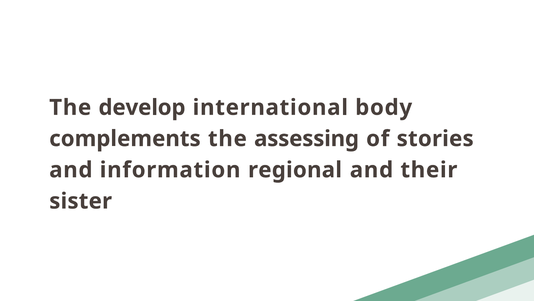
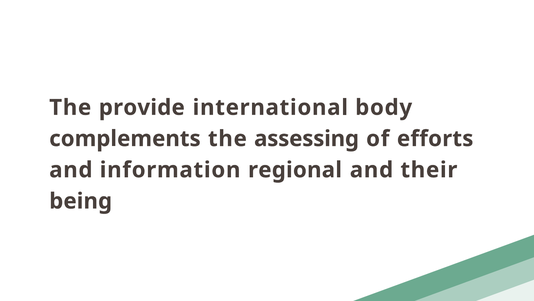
develop: develop -> provide
stories: stories -> efforts
sister: sister -> being
